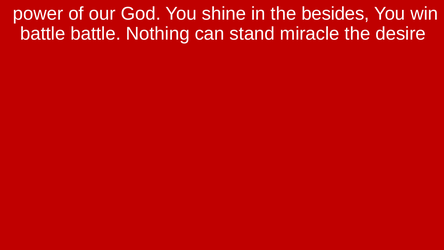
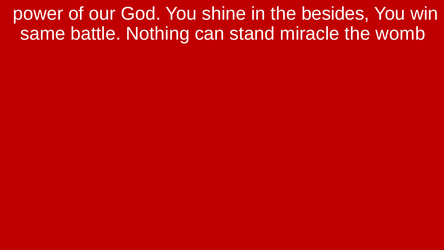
battle at (43, 34): battle -> same
desire: desire -> womb
